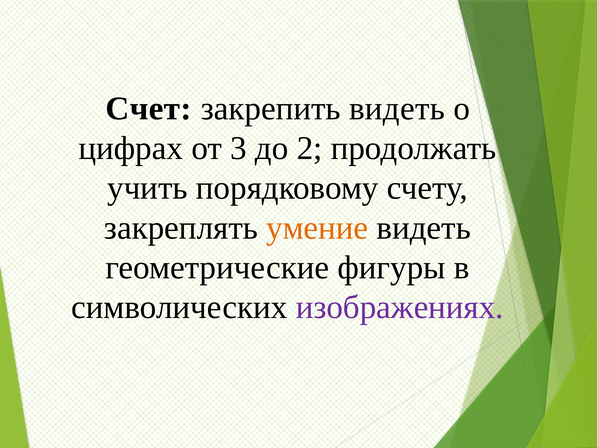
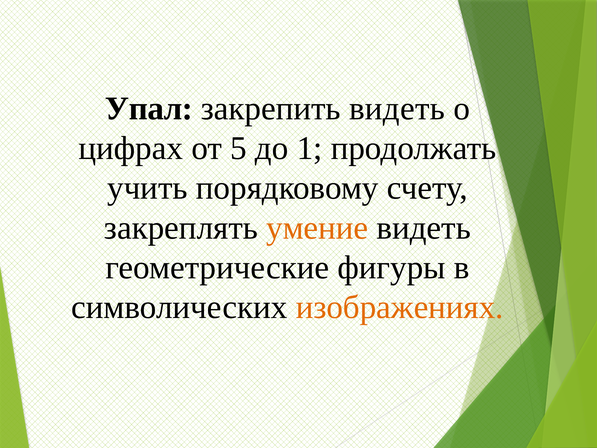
Счет: Счет -> Упал
3: 3 -> 5
2: 2 -> 1
изображениях colour: purple -> orange
